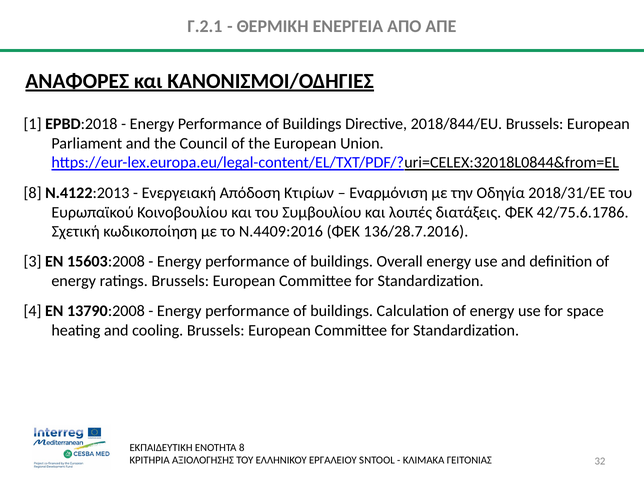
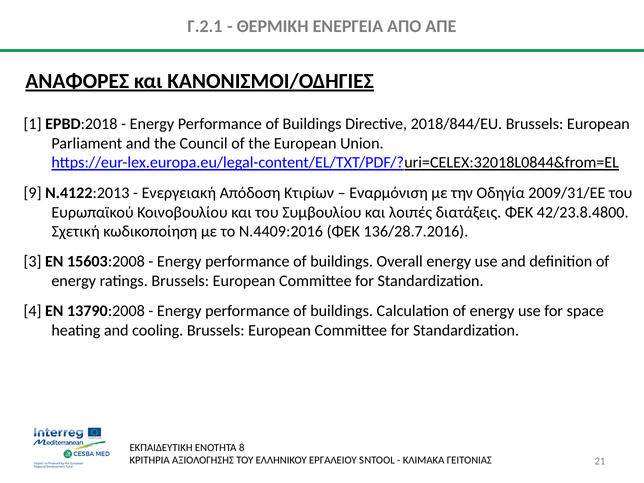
8 at (33, 193): 8 -> 9
2018/31/ΕΕ: 2018/31/ΕΕ -> 2009/31/ΕΕ
42/75.6.1786: 42/75.6.1786 -> 42/23.8.4800
32: 32 -> 21
